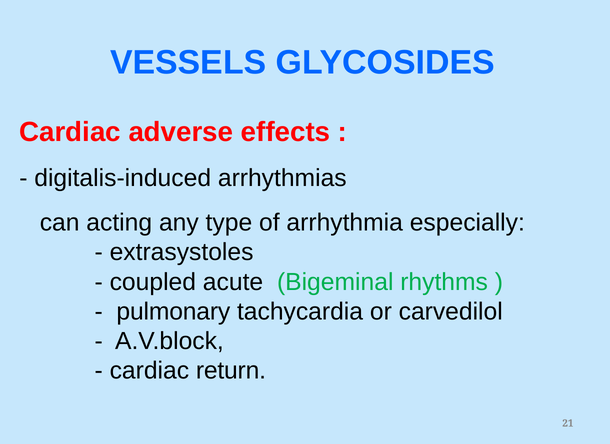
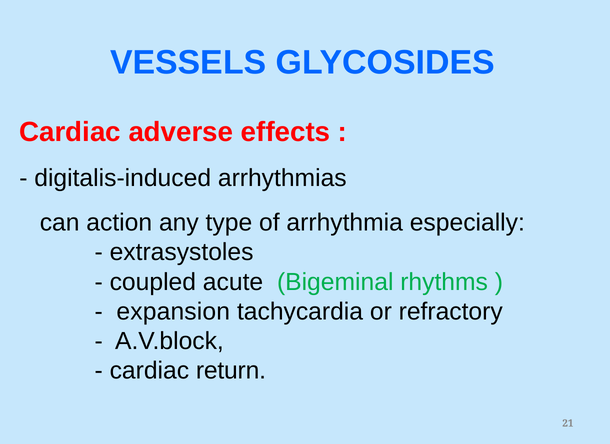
acting: acting -> action
pulmonary: pulmonary -> expansion
carvedilol: carvedilol -> refractory
